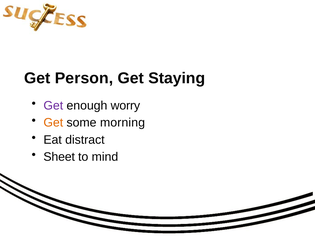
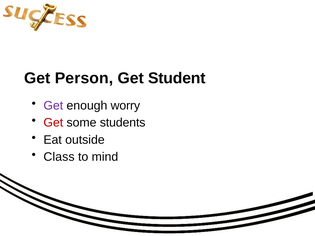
Staying: Staying -> Student
Get at (53, 123) colour: orange -> red
morning: morning -> students
distract: distract -> outside
Sheet: Sheet -> Class
